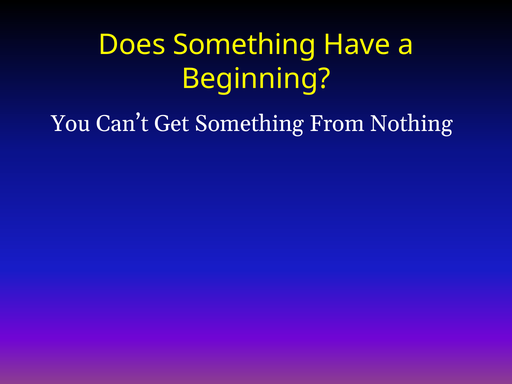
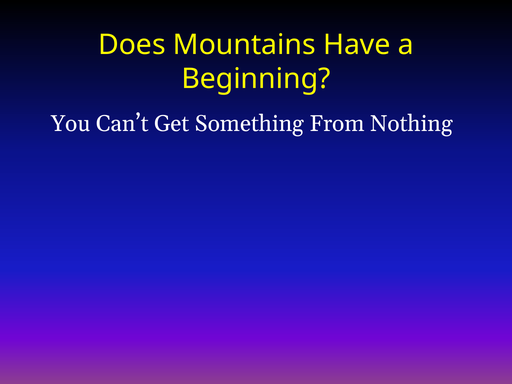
Does Something: Something -> Mountains
